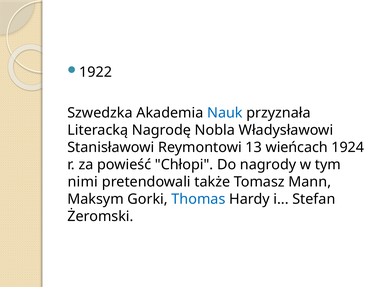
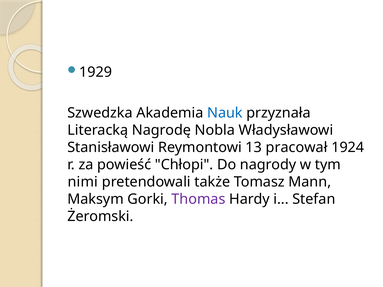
1922: 1922 -> 1929
wieńcach: wieńcach -> pracował
Thomas colour: blue -> purple
